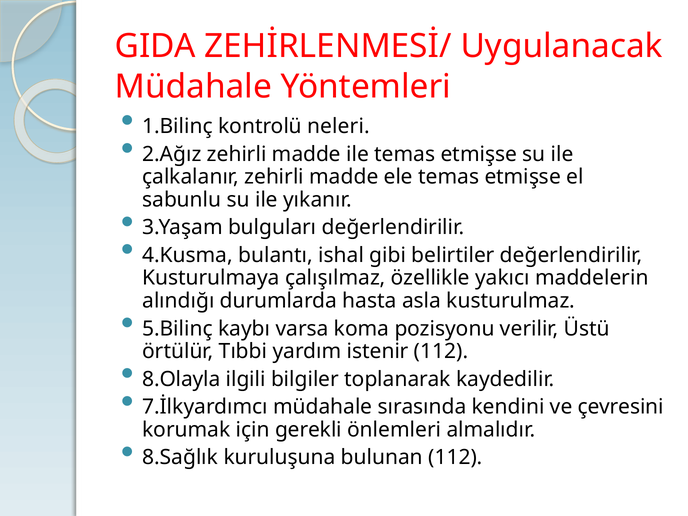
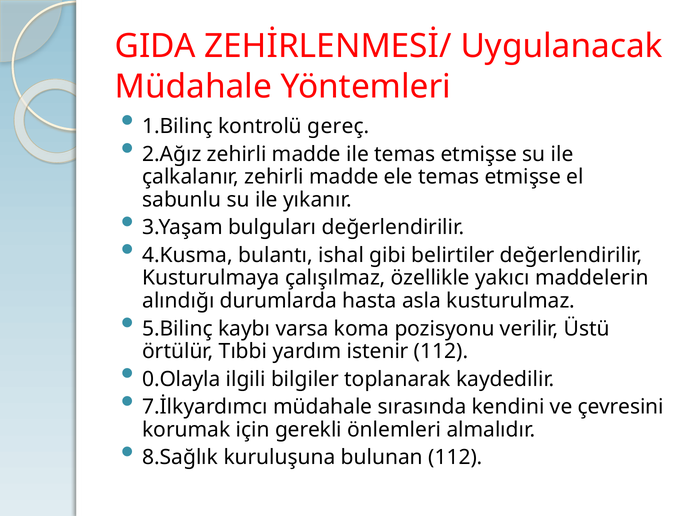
neleri: neleri -> gereç
8.Olayla: 8.Olayla -> 0.Olayla
